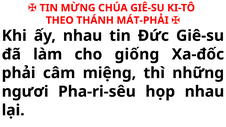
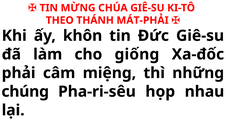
ấy nhau: nhau -> khôn
ngươi: ngươi -> chúng
